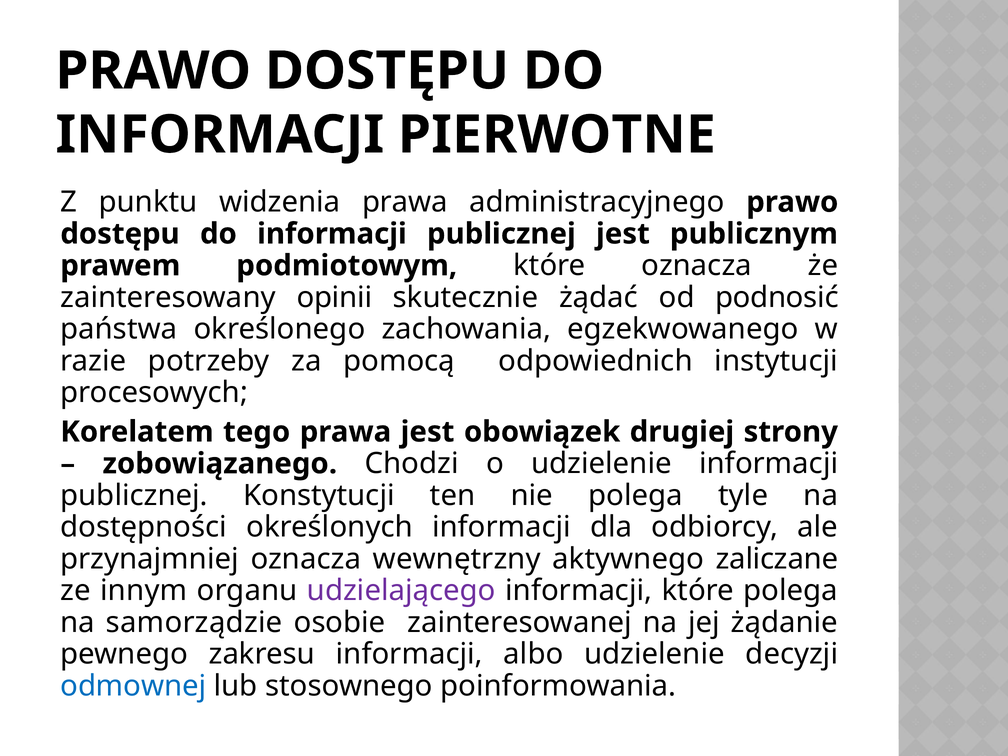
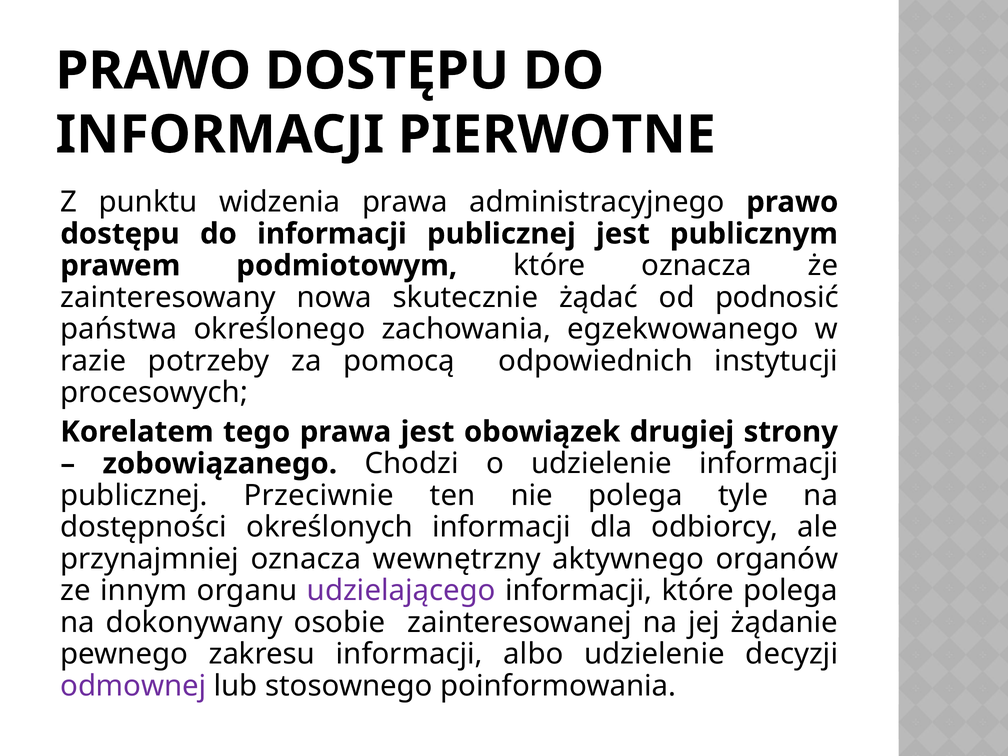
opinii: opinii -> nowa
Konstytucji: Konstytucji -> Przeciwnie
zaliczane: zaliczane -> organów
samorządzie: samorządzie -> dokonywany
odmownej colour: blue -> purple
